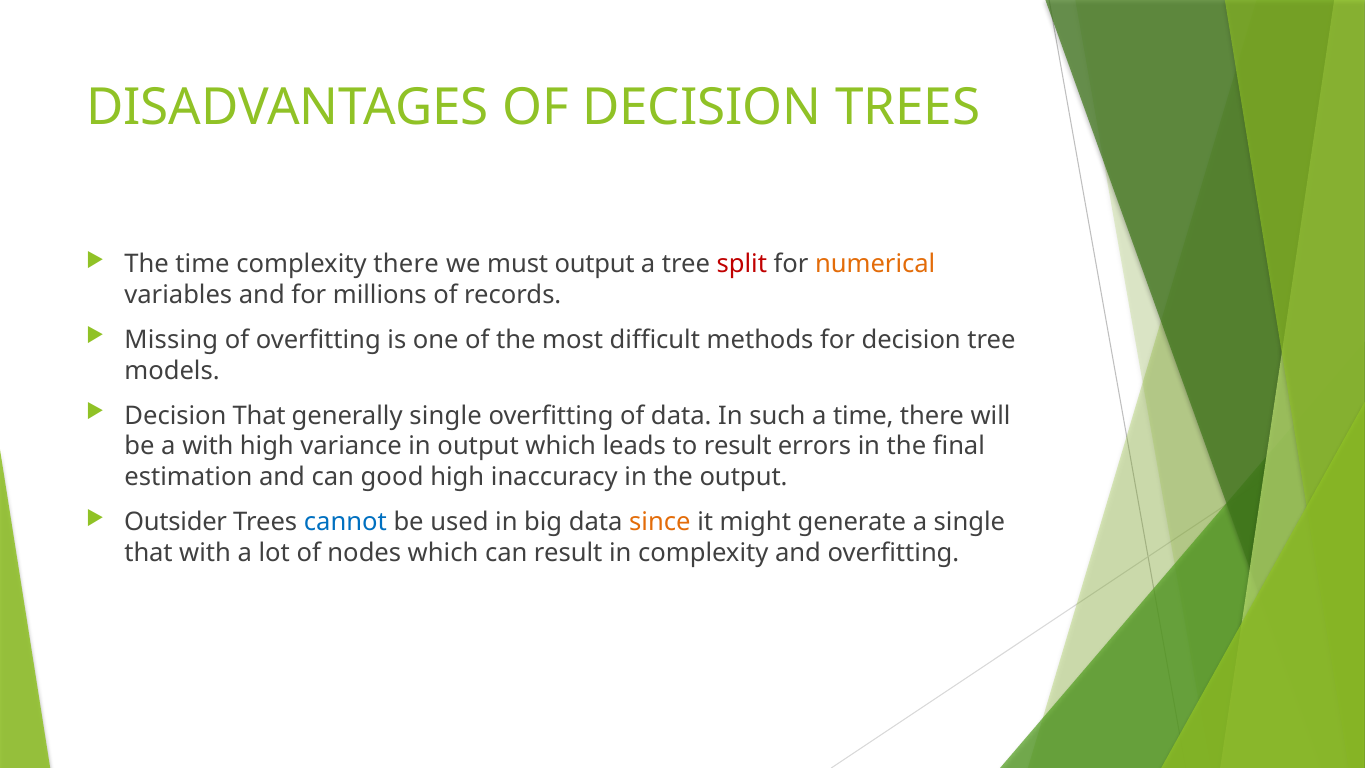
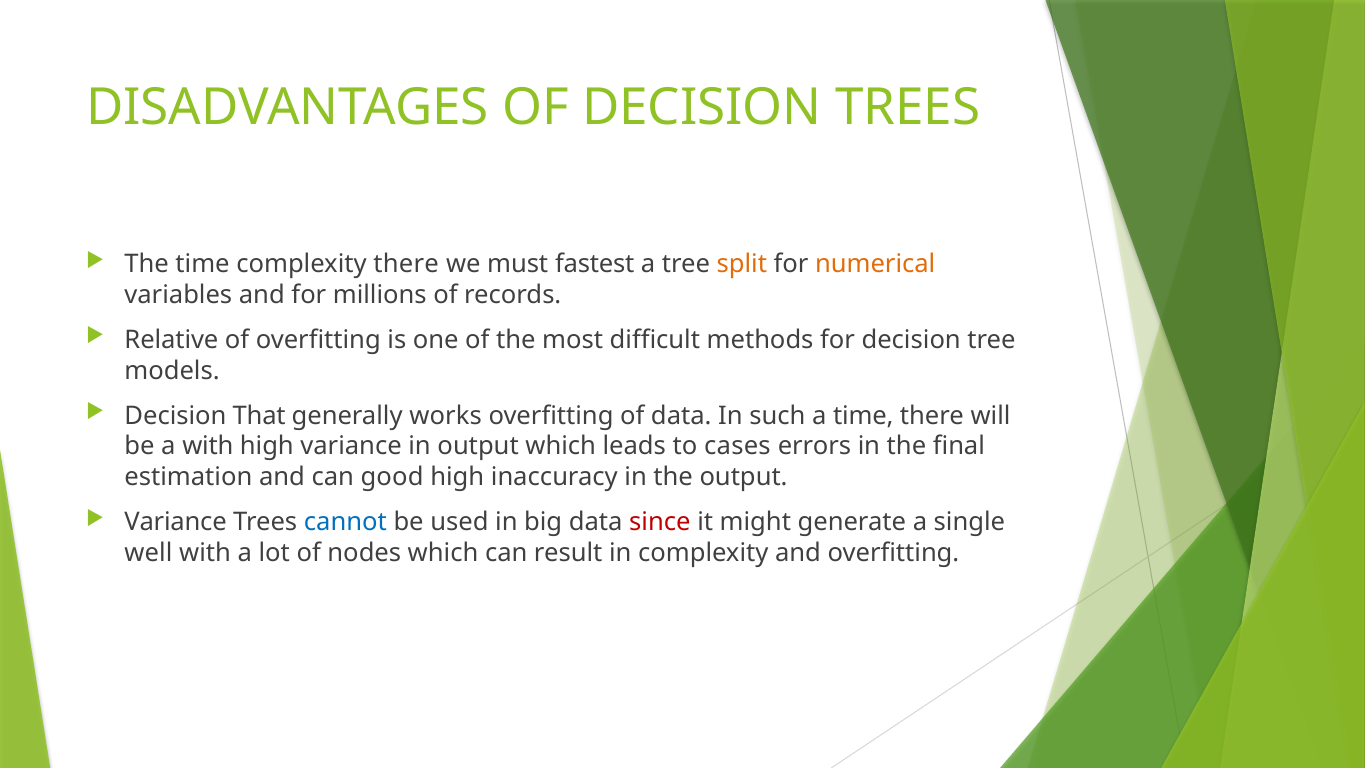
must output: output -> fastest
split colour: red -> orange
Missing: Missing -> Relative
generally single: single -> works
to result: result -> cases
Outsider at (176, 522): Outsider -> Variance
since colour: orange -> red
that at (149, 553): that -> well
